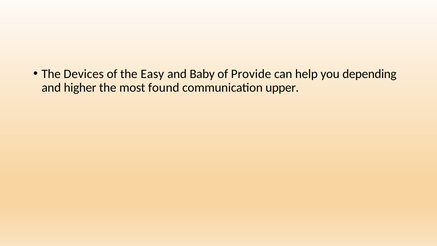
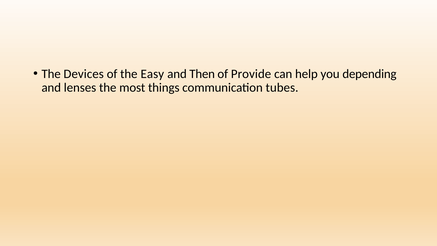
Baby: Baby -> Then
higher: higher -> lenses
found: found -> things
upper: upper -> tubes
